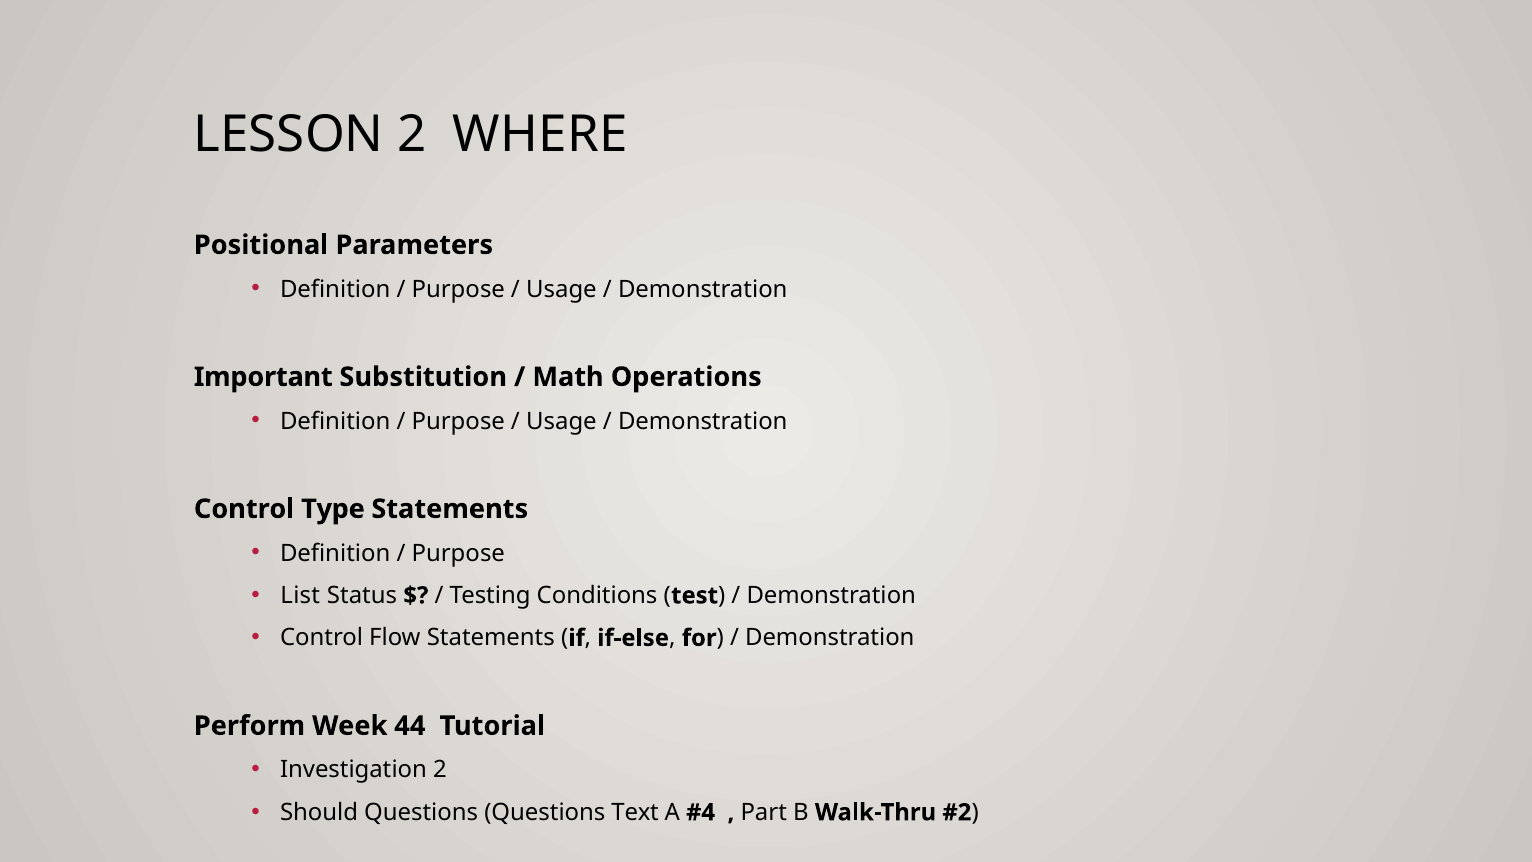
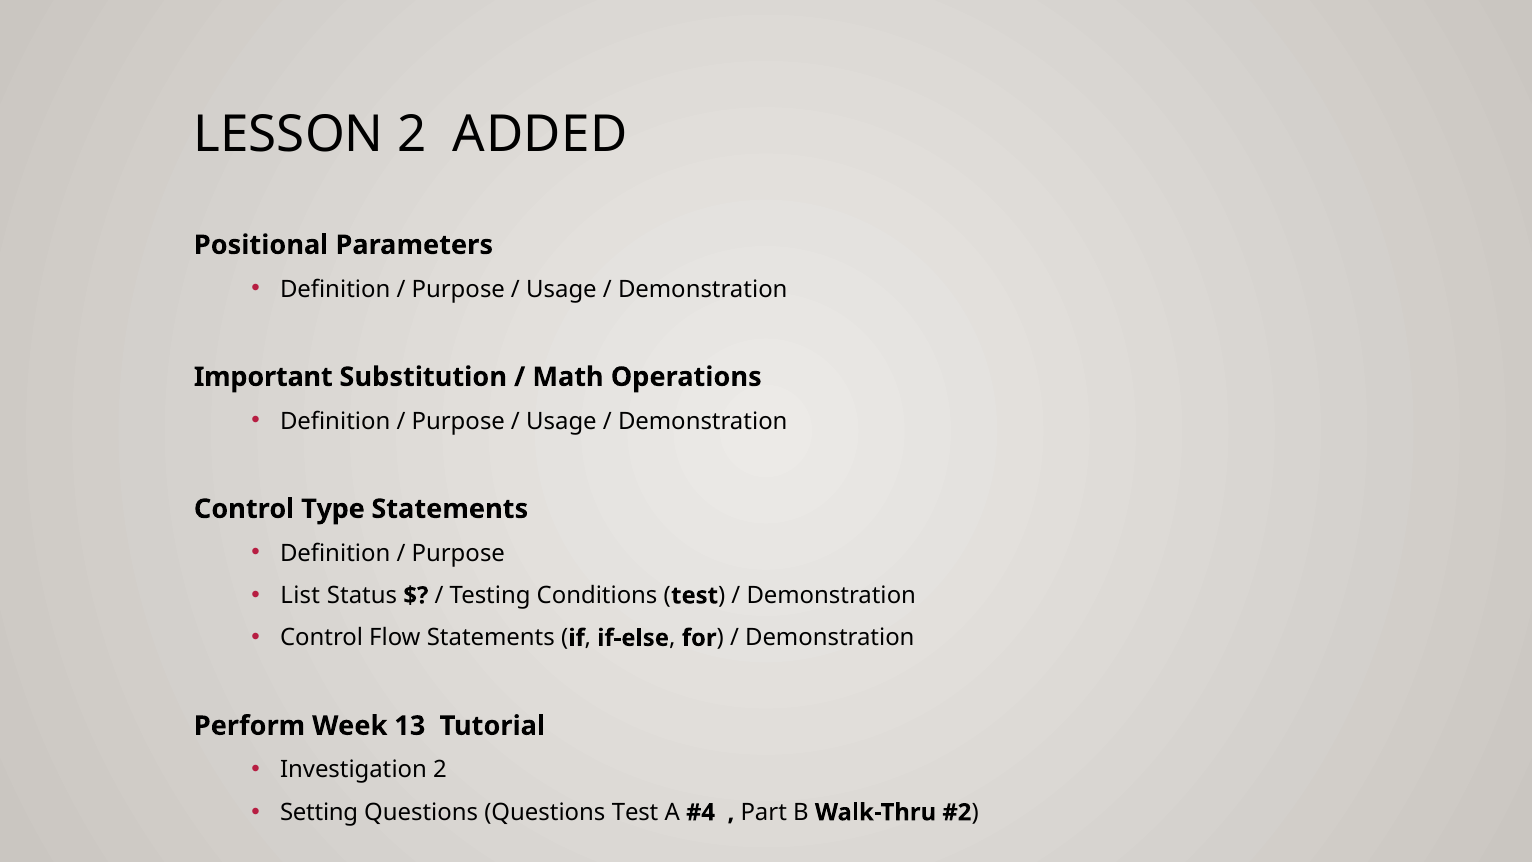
WHERE: WHERE -> ADDED
44: 44 -> 13
Should: Should -> Setting
Questions Text: Text -> Test
